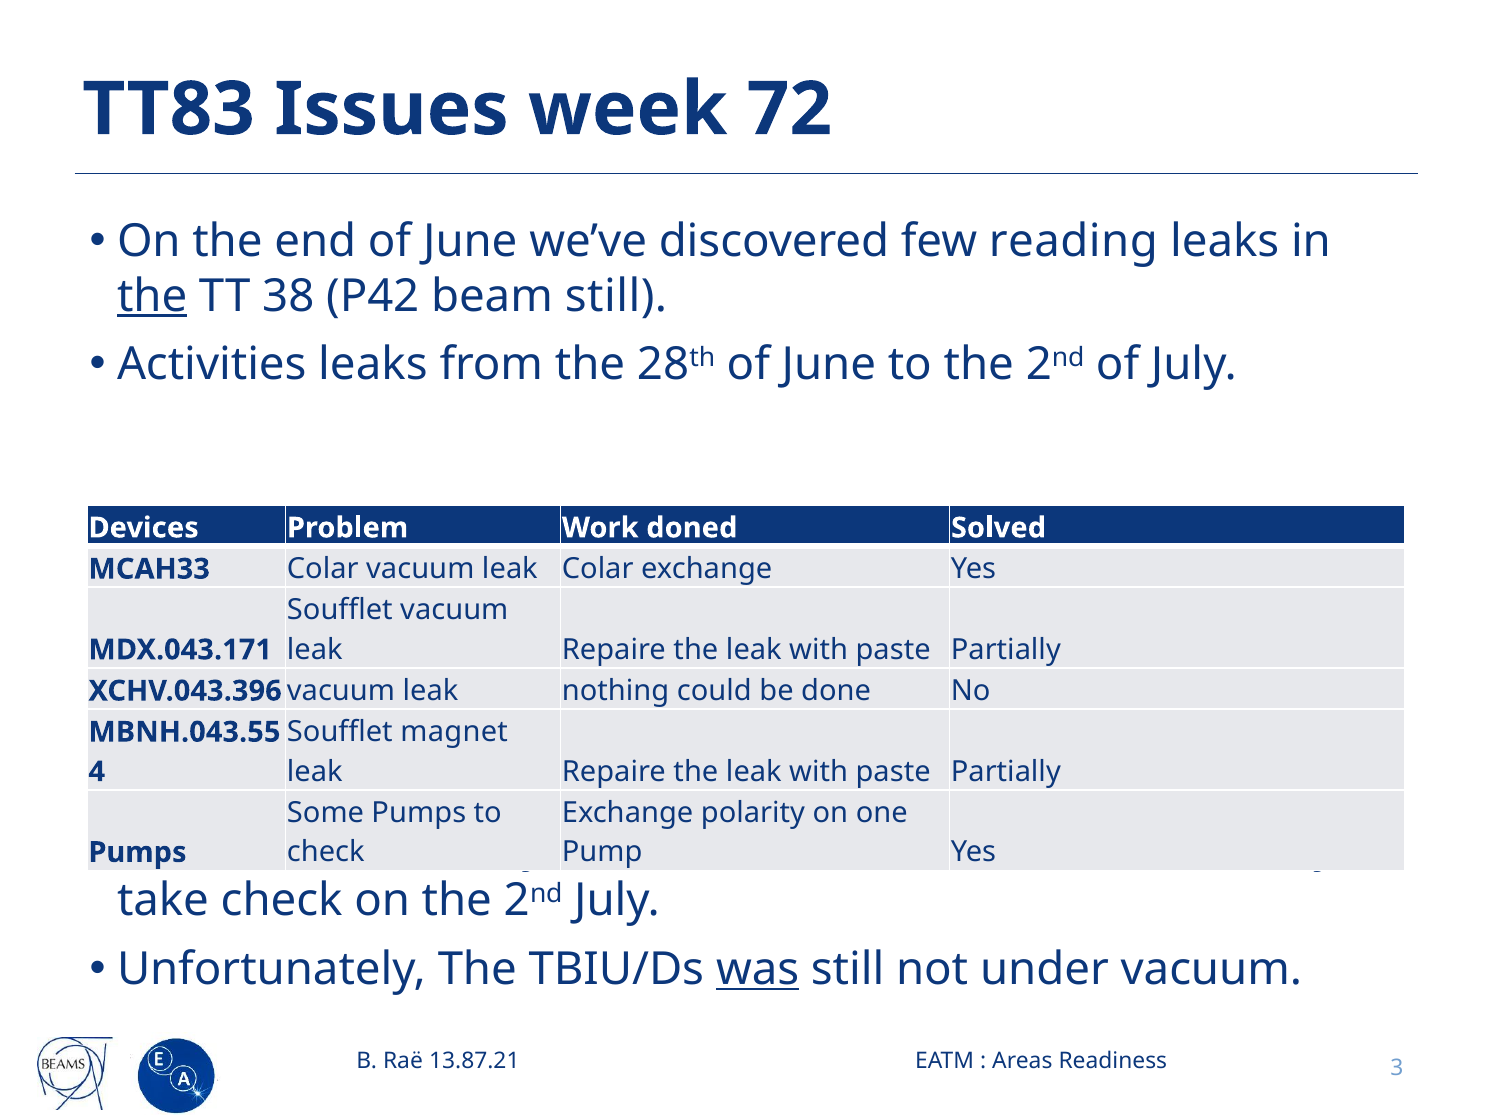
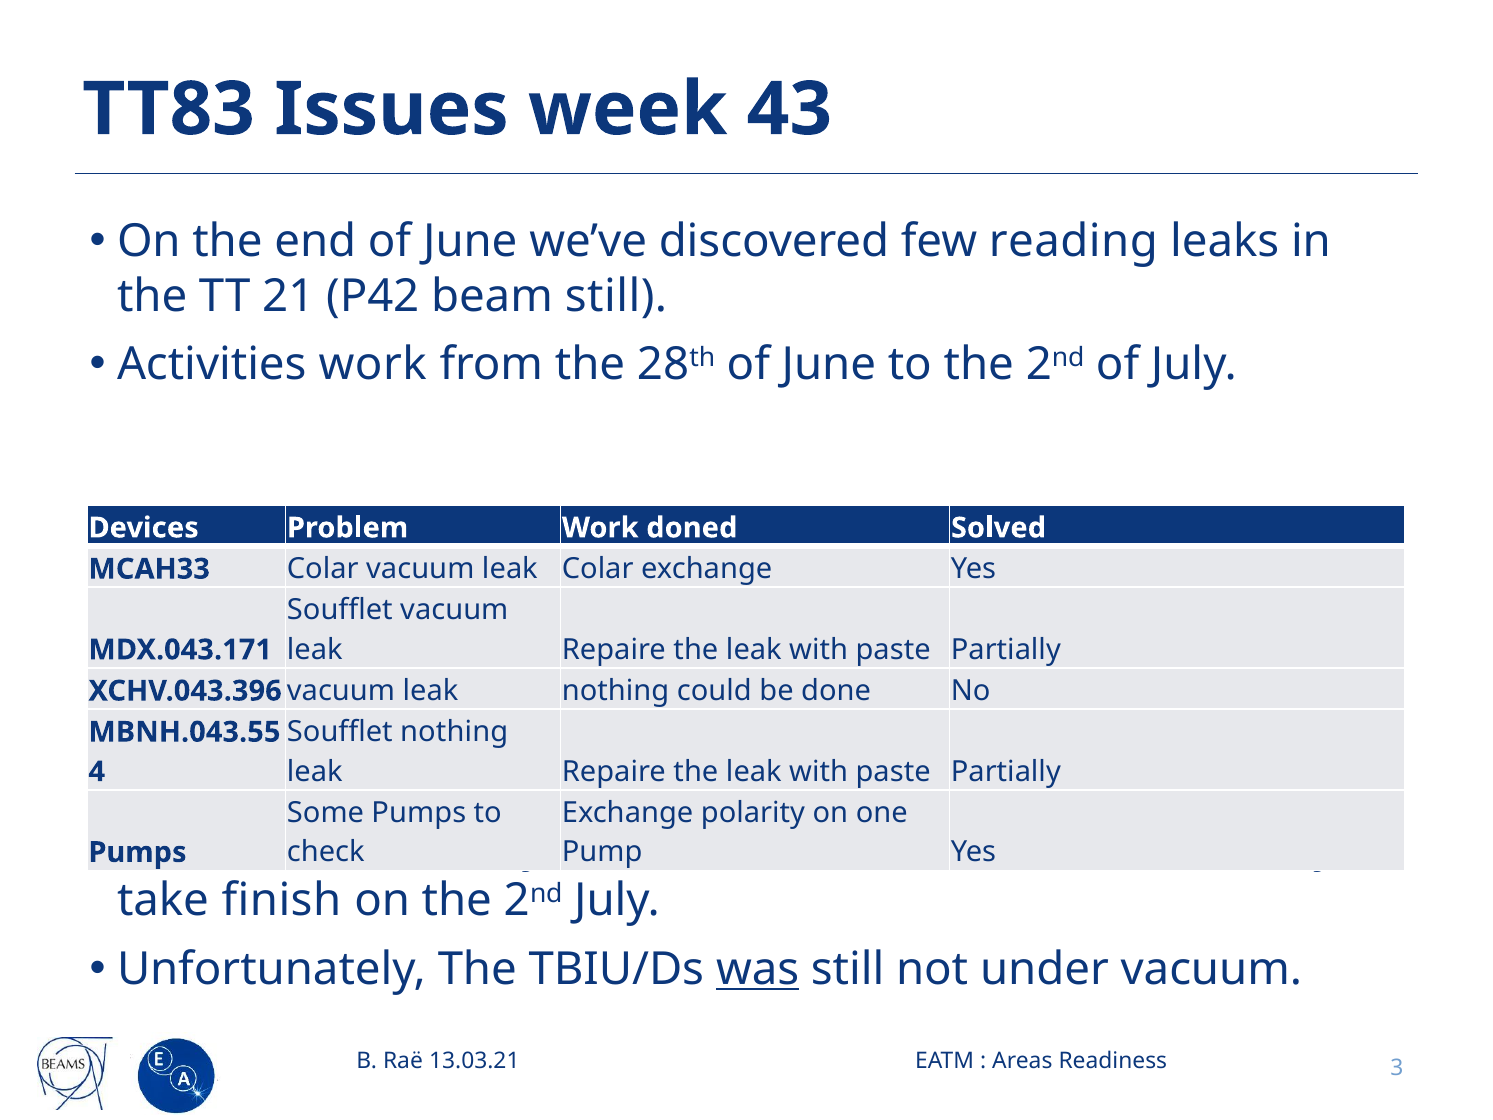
72: 72 -> 43
the at (152, 296) underline: present -> none
38: 38 -> 21
Activities leaks: leaks -> work
Soufflet magnet: magnet -> nothing
take check: check -> finish
13.87.21: 13.87.21 -> 13.03.21
